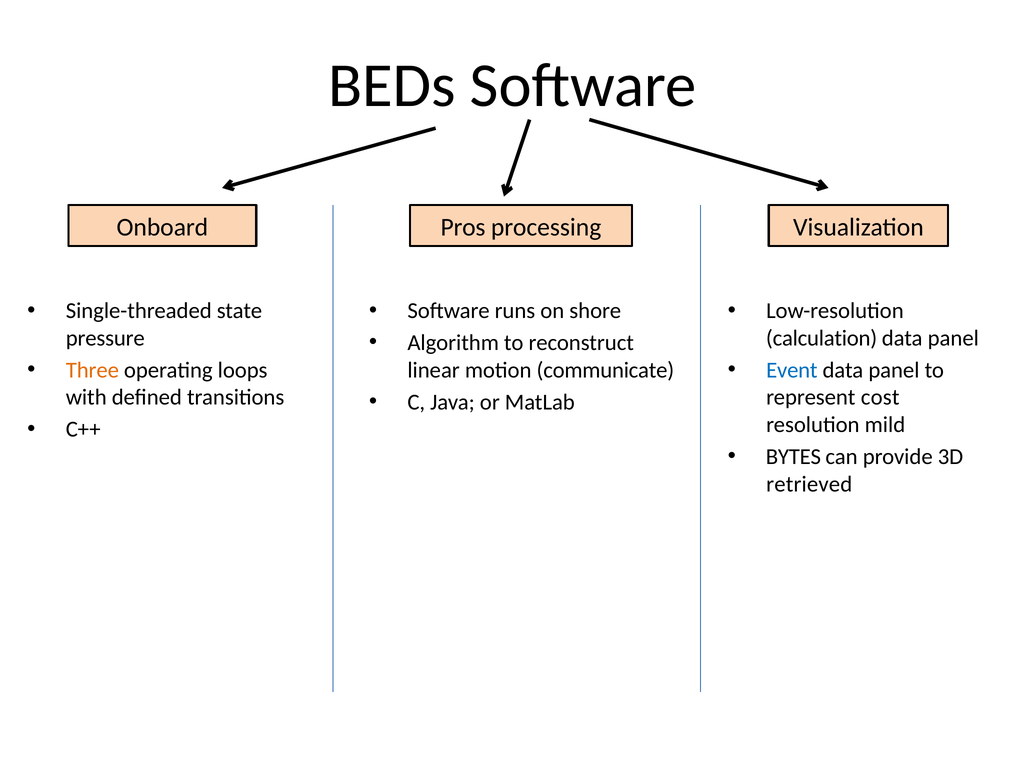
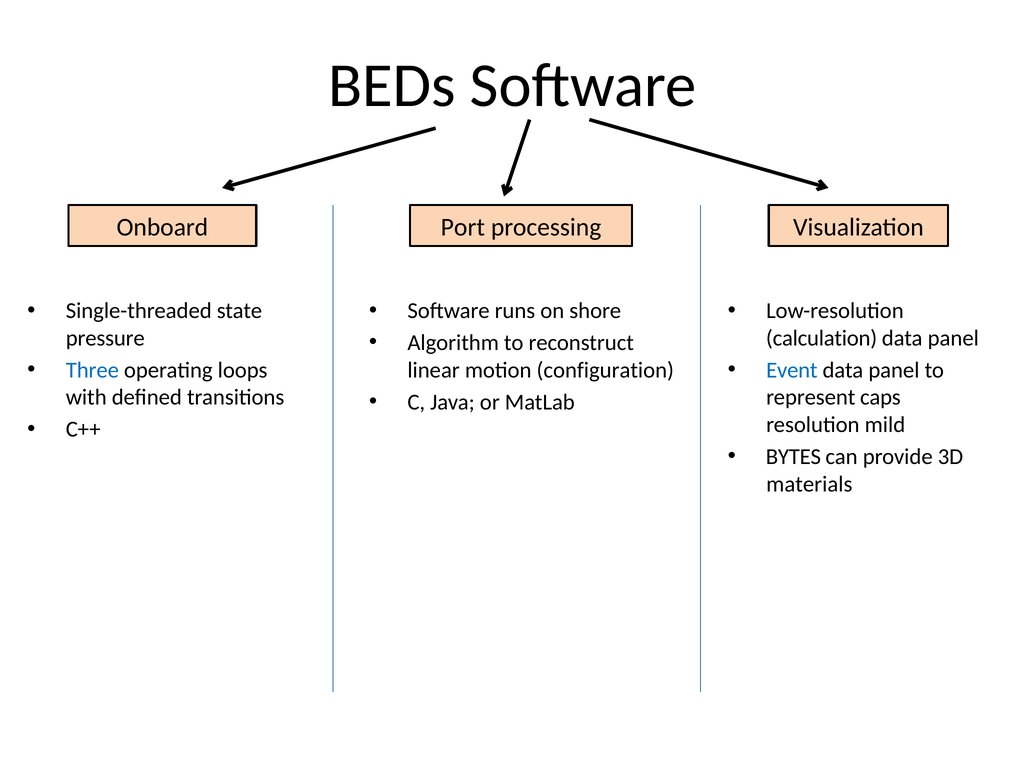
Pros: Pros -> Port
Three colour: orange -> blue
communicate: communicate -> configuration
cost: cost -> caps
retrieved: retrieved -> materials
